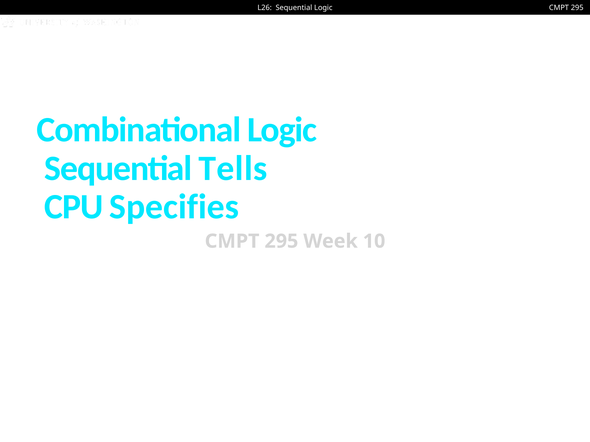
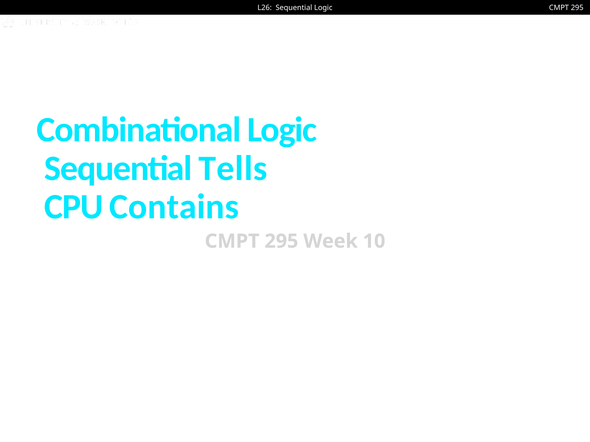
Specifies: Specifies -> Contains
